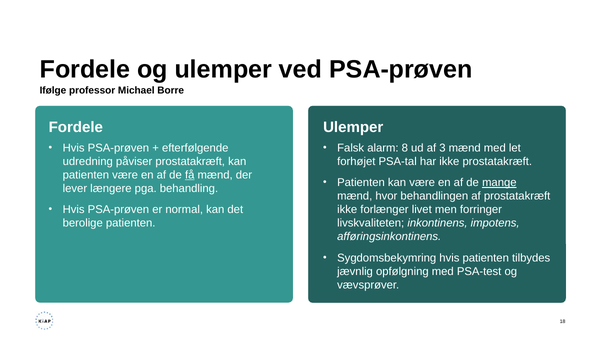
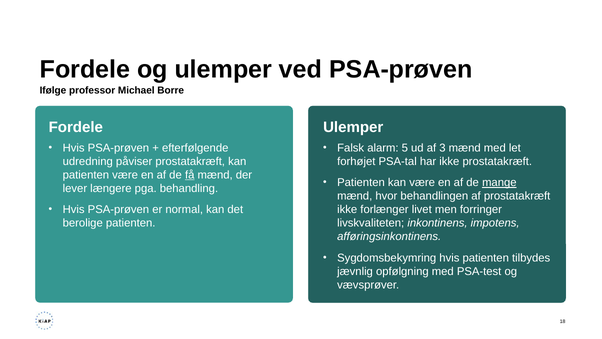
8: 8 -> 5
